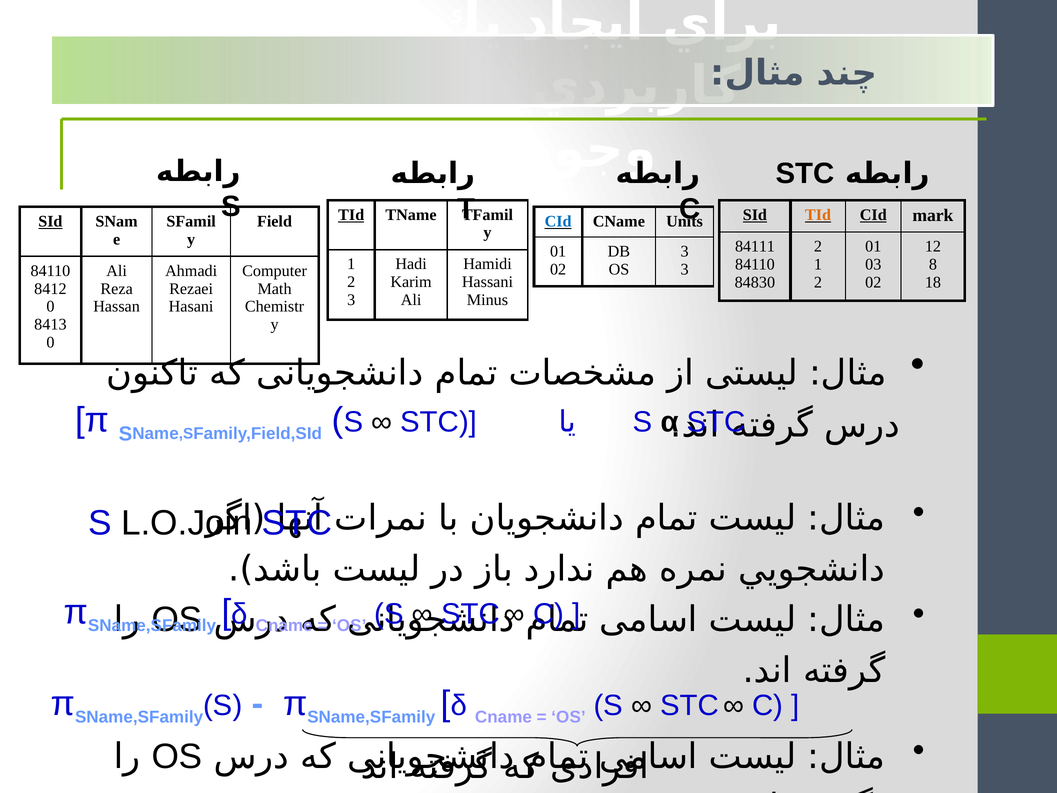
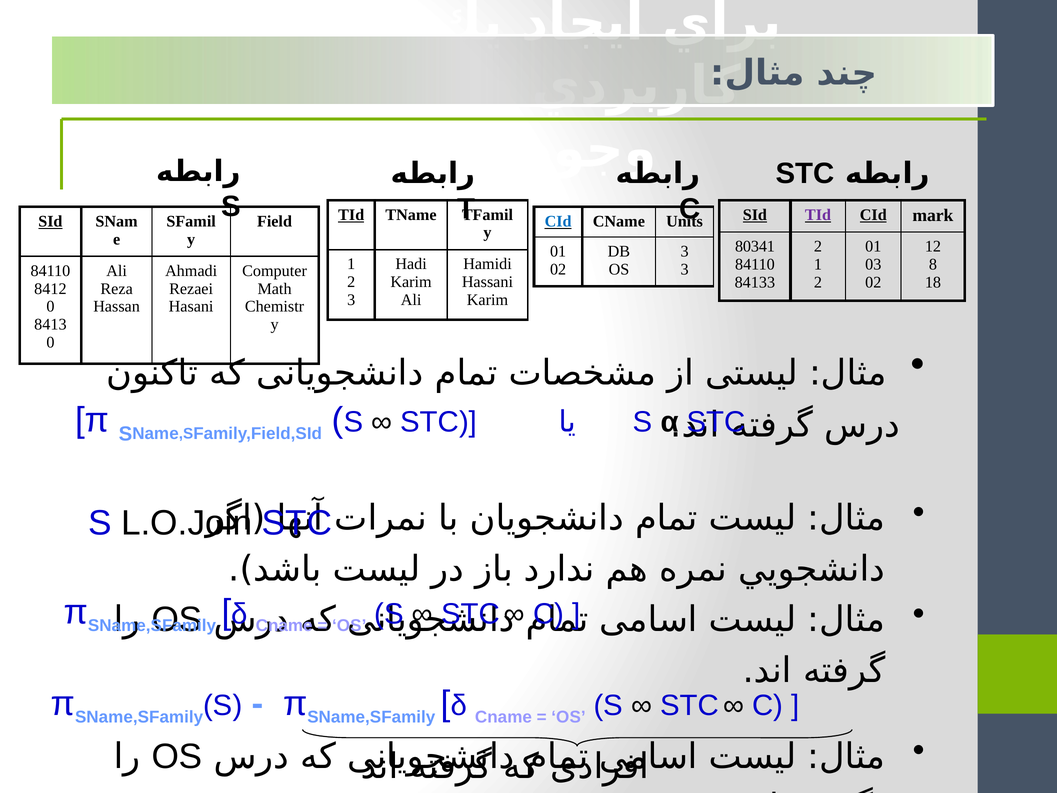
TId at (818, 215) colour: orange -> purple
84111: 84111 -> 80341
84830: 84830 -> 84133
Minus at (487, 300): Minus -> Karim
